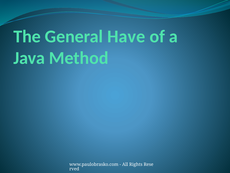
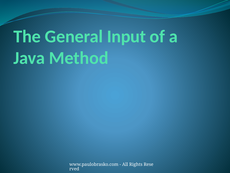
Have: Have -> Input
